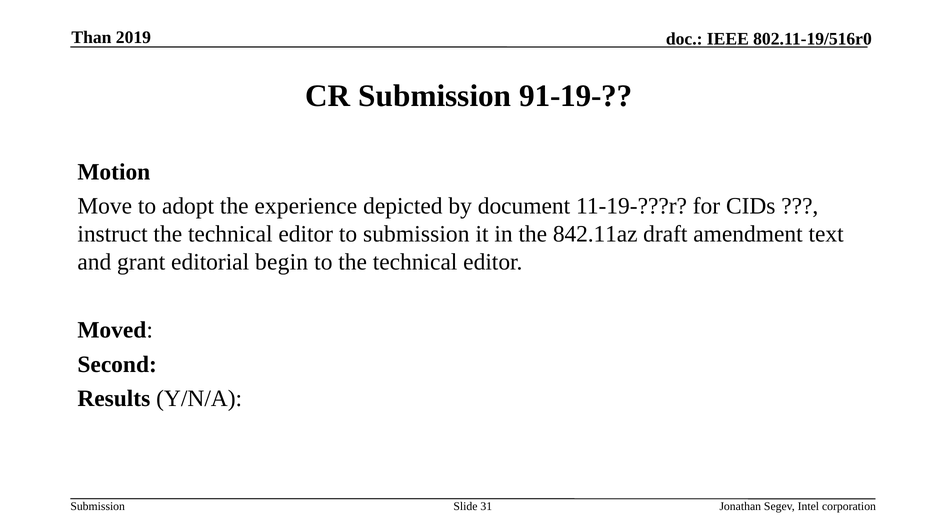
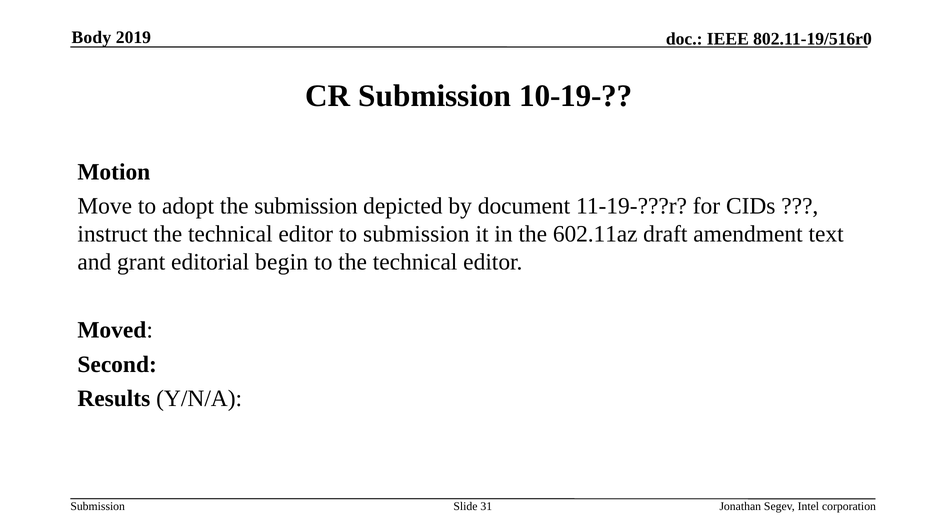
Than: Than -> Body
91-19-: 91-19- -> 10-19-
the experience: experience -> submission
842.11az: 842.11az -> 602.11az
